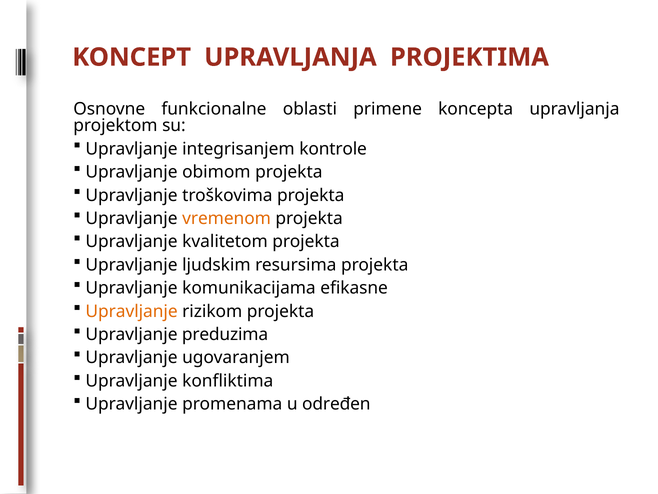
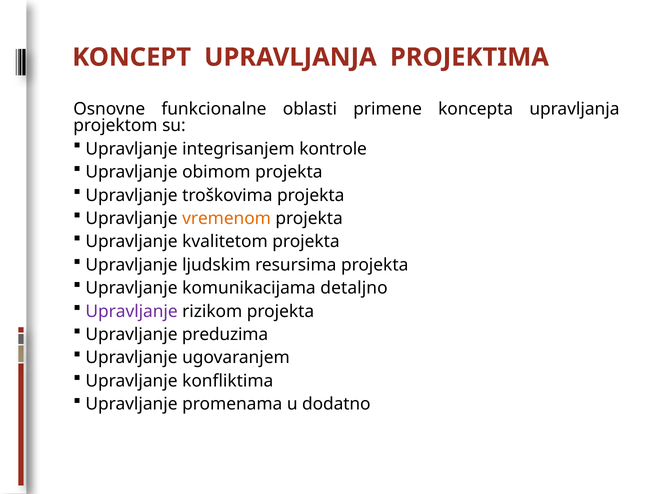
efikasne: efikasne -> detaljno
Upravljanje at (132, 311) colour: orange -> purple
određen: određen -> dodatno
